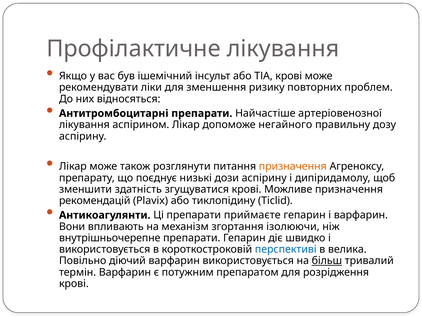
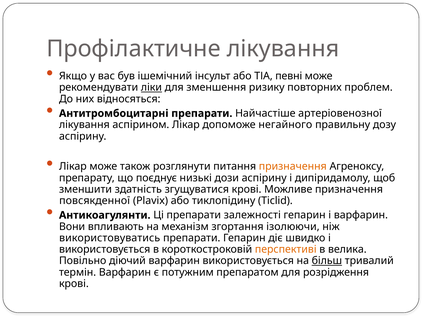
ТІА крові: крові -> певні
ліки underline: none -> present
рекомендацій: рекомендацій -> повсякденної
приймаєте: приймаєте -> залежності
внутрішньочерепне: внутрішньочерепне -> використовуватись
перспективі colour: blue -> orange
